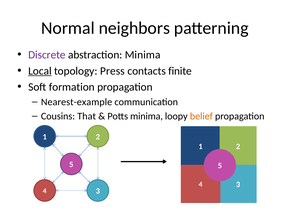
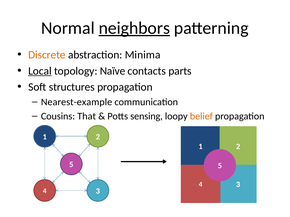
neighbors underline: none -> present
Discrete colour: purple -> orange
Press: Press -> Naïve
finite: finite -> parts
formation: formation -> structures
Potts minima: minima -> sensing
